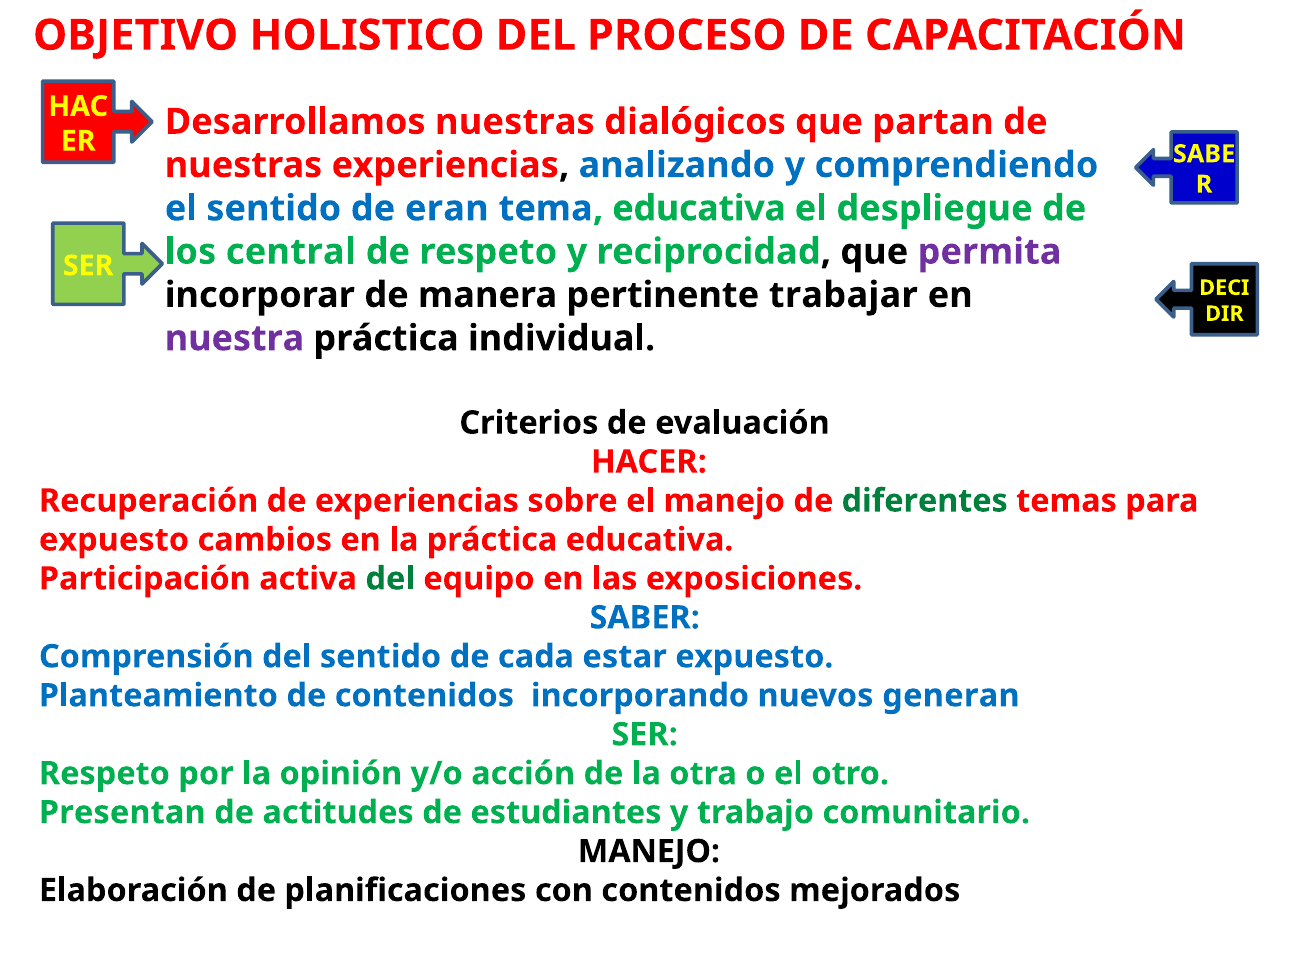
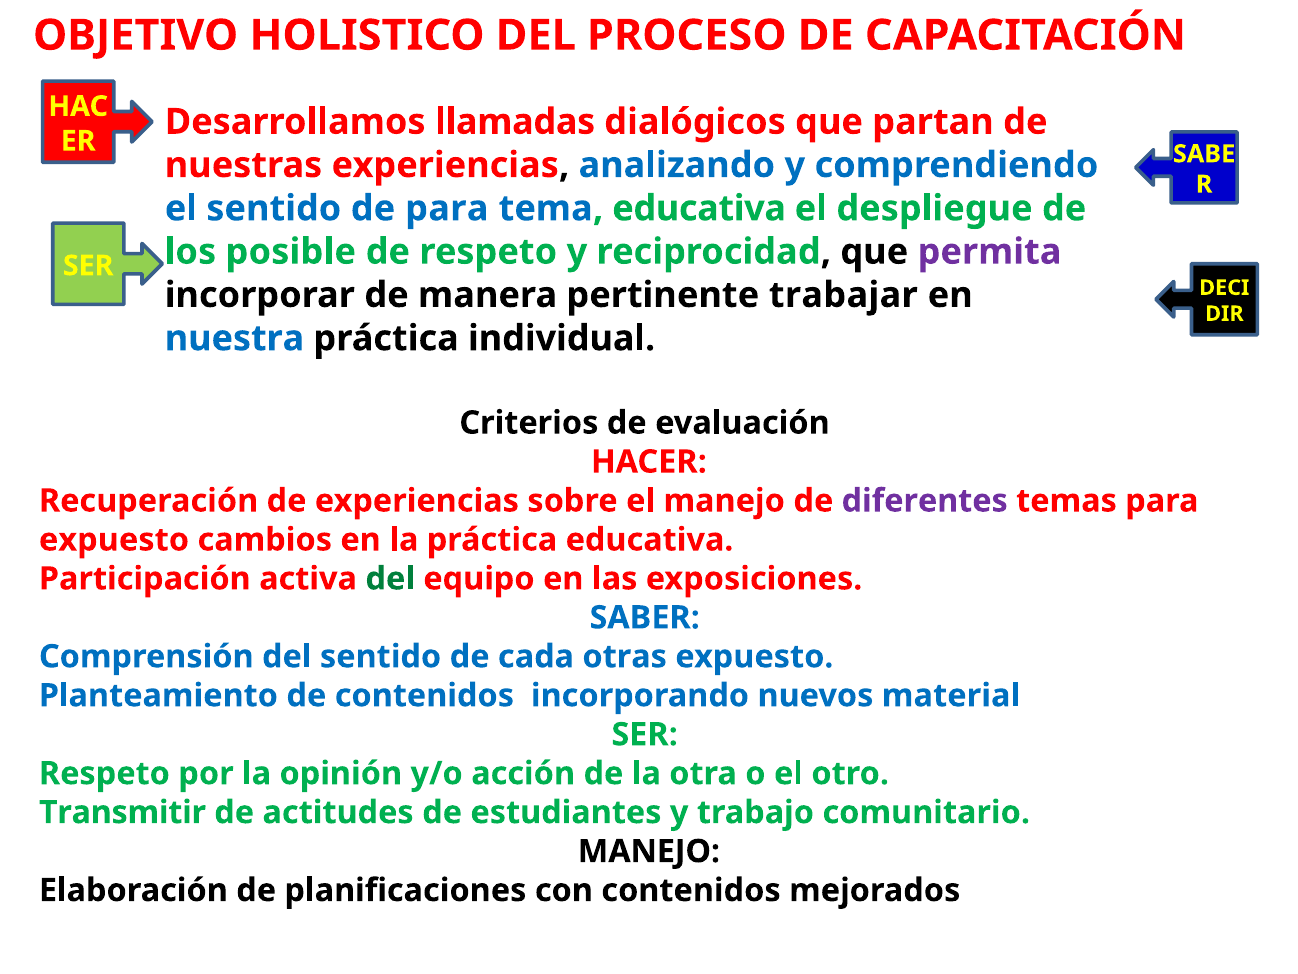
Desarrollamos nuestras: nuestras -> llamadas
de eran: eran -> para
central: central -> posible
nuestra colour: purple -> blue
diferentes colour: green -> purple
estar: estar -> otras
generan: generan -> material
Presentan: Presentan -> Transmitir
